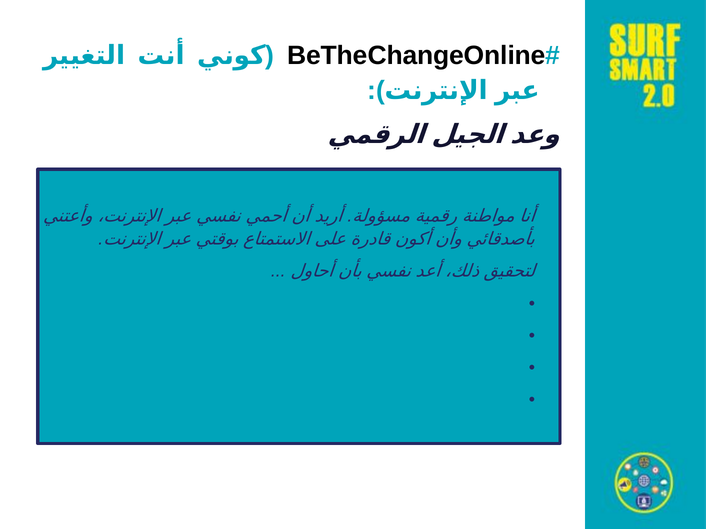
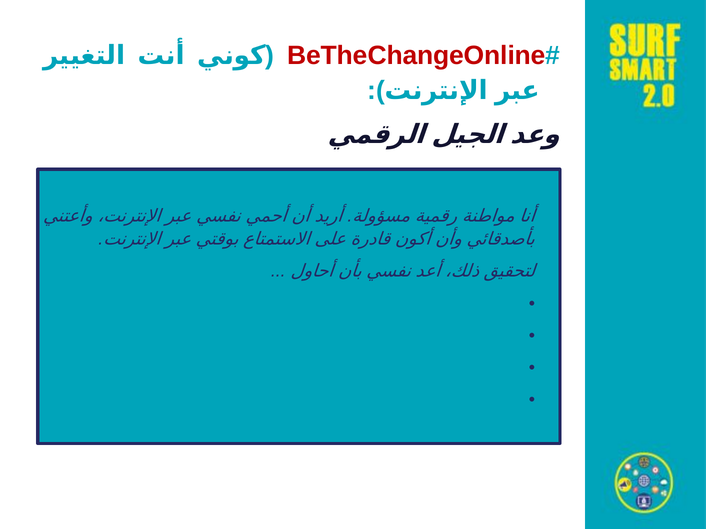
BeTheChangeOnline colour: black -> red
